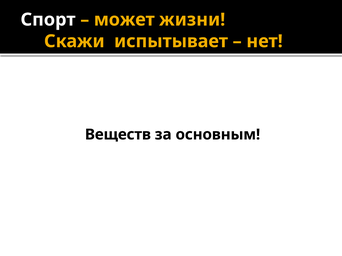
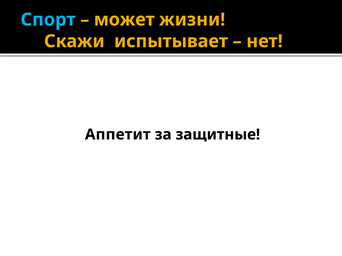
Спорт colour: white -> light blue
Веществ: Веществ -> Аппетит
основным: основным -> защитные
